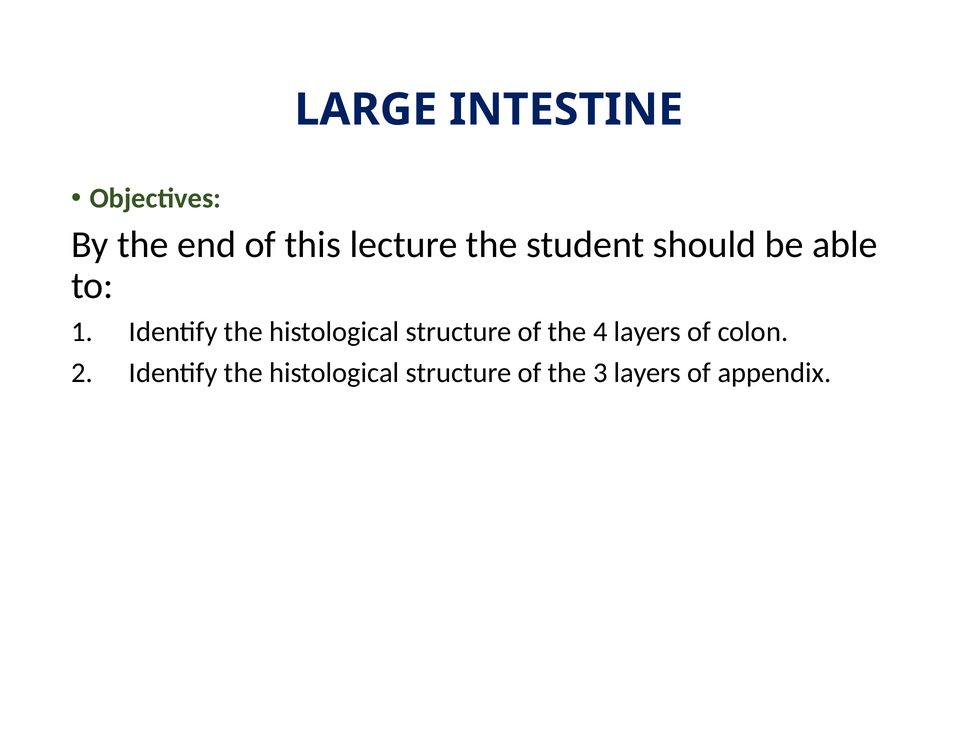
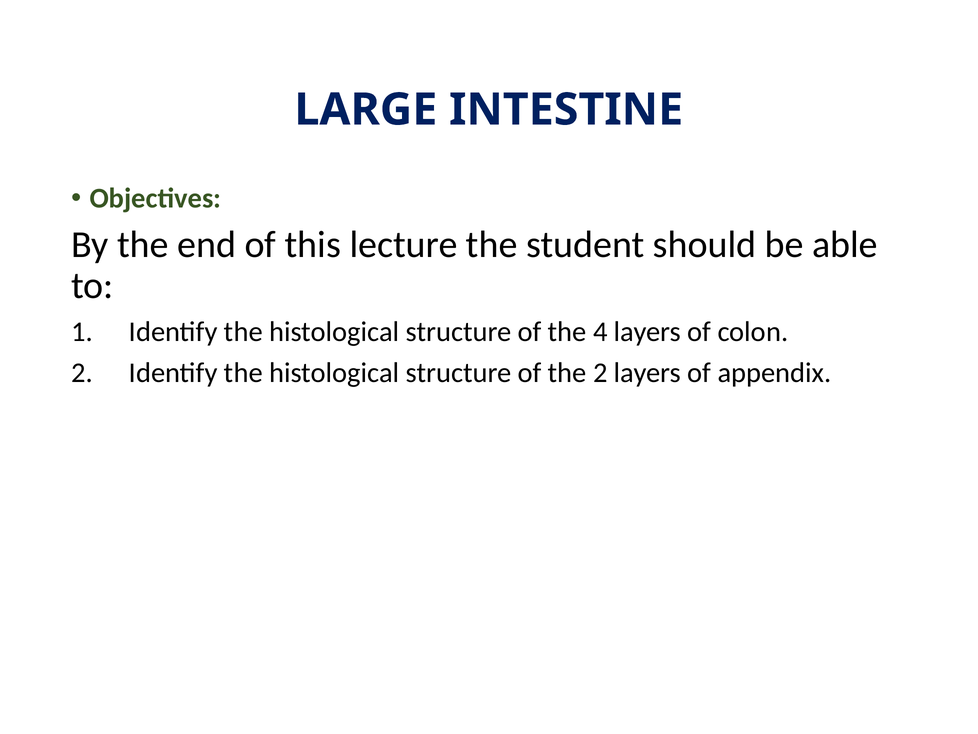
the 3: 3 -> 2
